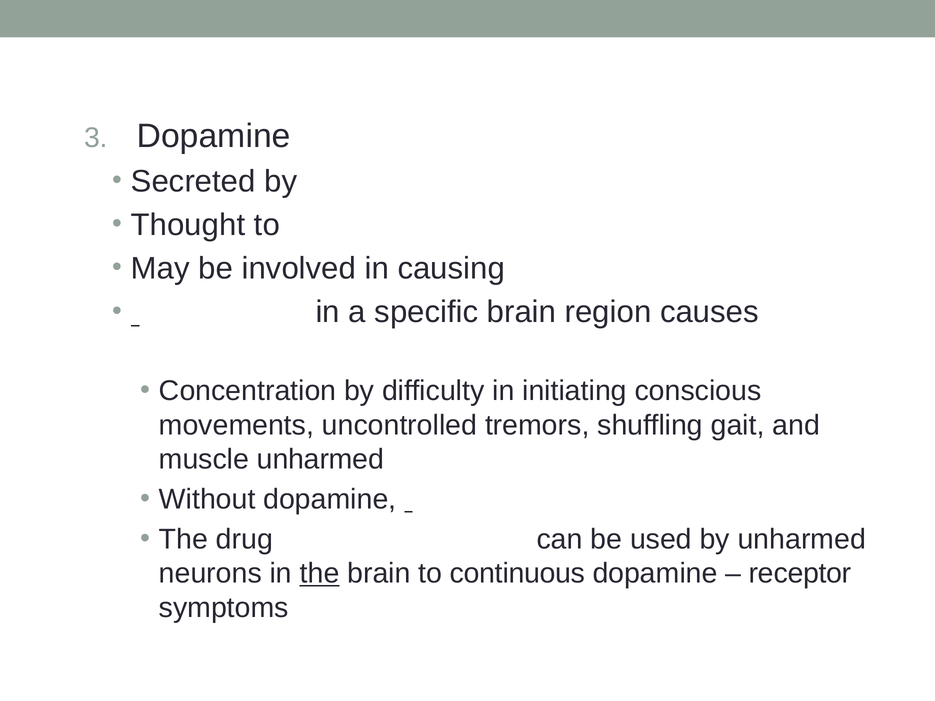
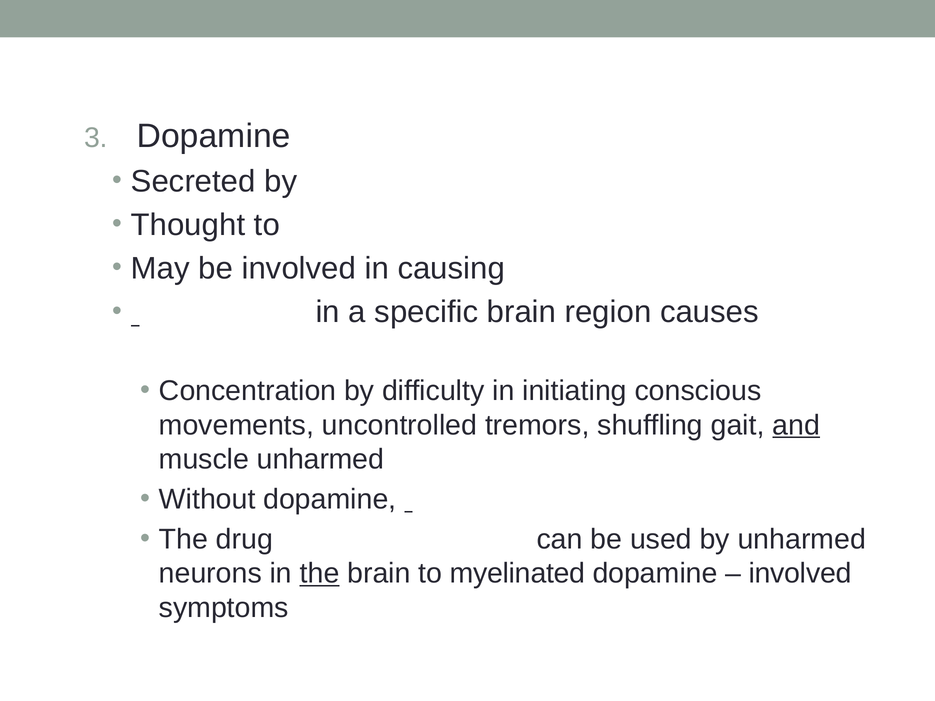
and underline: none -> present
continuous: continuous -> myelinated
receptor at (800, 574): receptor -> involved
